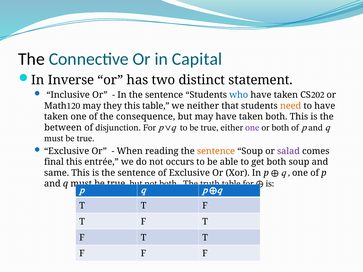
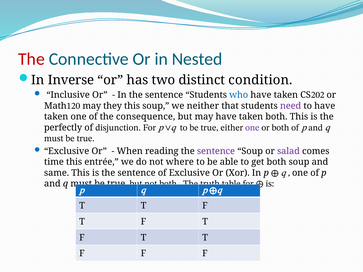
The at (31, 59) colour: black -> red
Capital: Capital -> Nested
statement: statement -> condition
this table: table -> soup
need colour: orange -> purple
between: between -> perfectly
sentence at (216, 151) colour: orange -> purple
final: final -> time
occurs: occurs -> where
